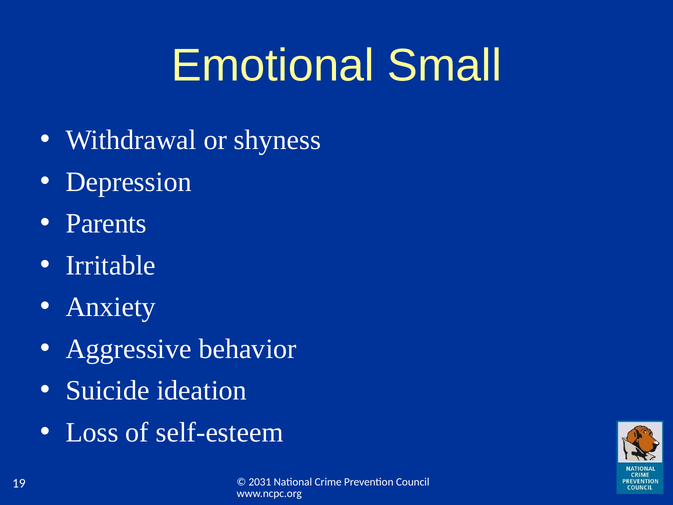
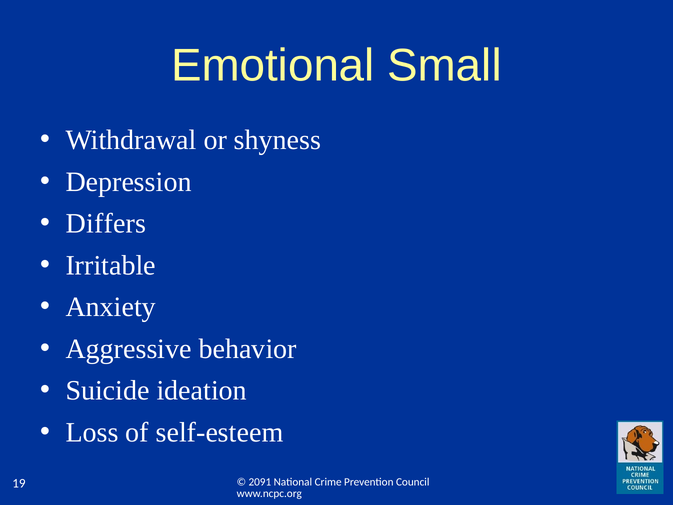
Parents: Parents -> Differs
2031: 2031 -> 2091
